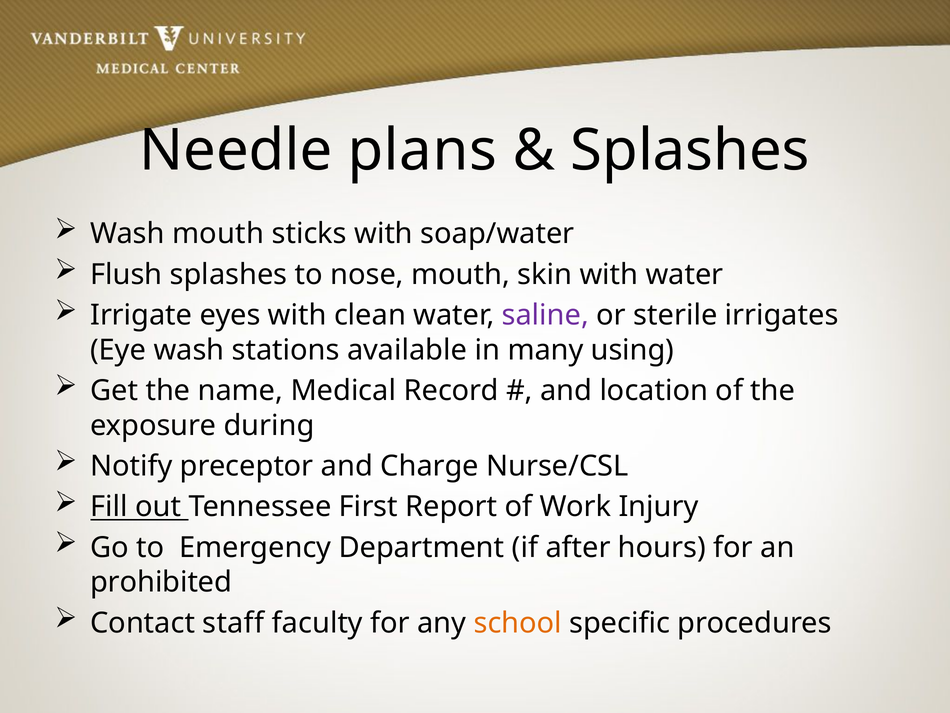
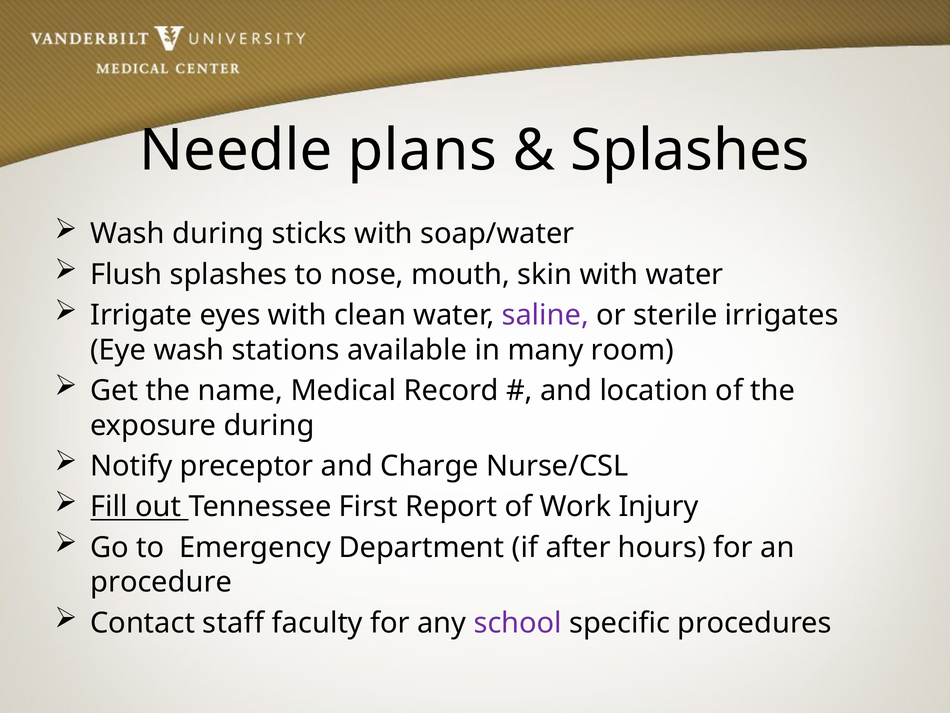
Wash mouth: mouth -> during
using: using -> room
prohibited: prohibited -> procedure
school colour: orange -> purple
